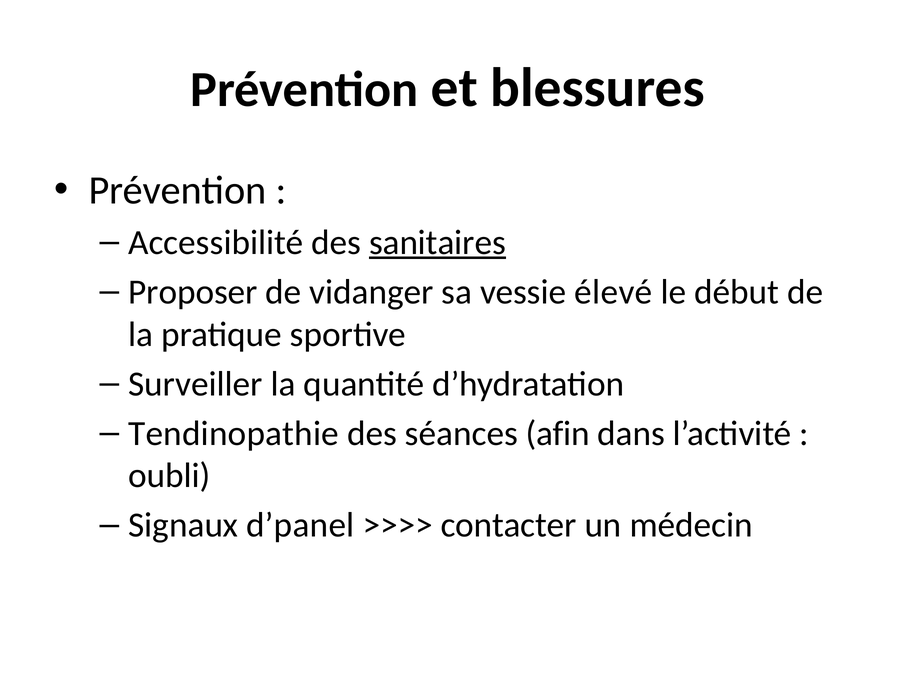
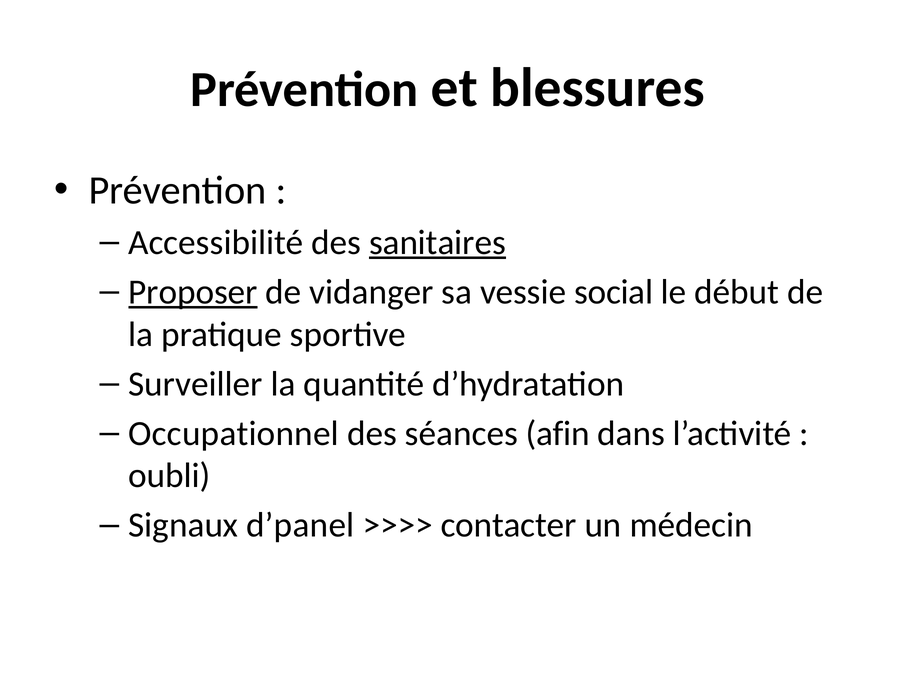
Proposer underline: none -> present
élevé: élevé -> social
Tendinopathie: Tendinopathie -> Occupationnel
